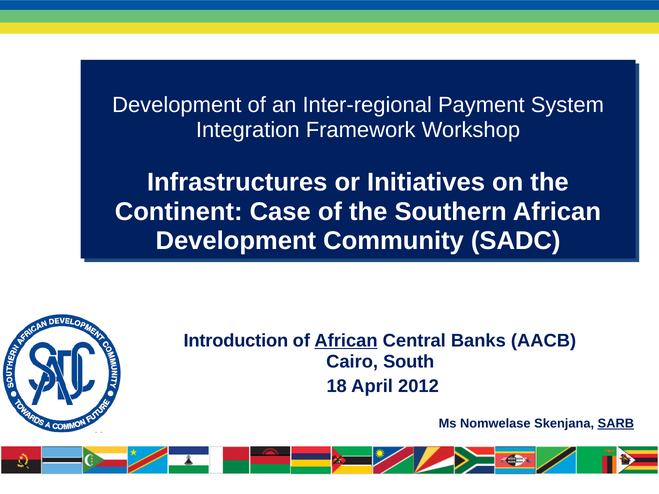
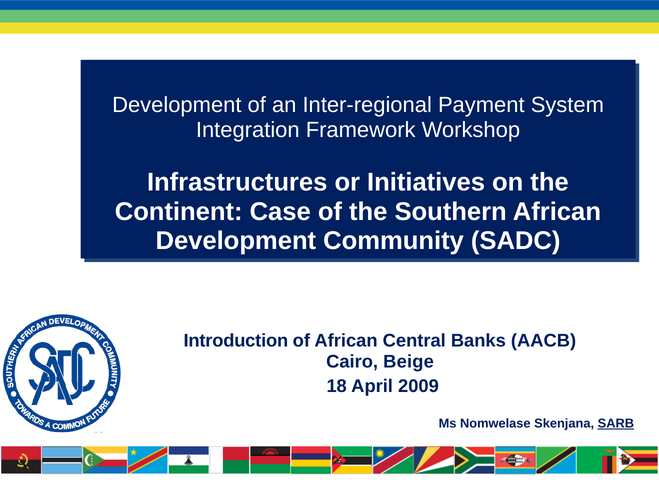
African at (346, 341) underline: present -> none
South: South -> Beige
2012: 2012 -> 2009
